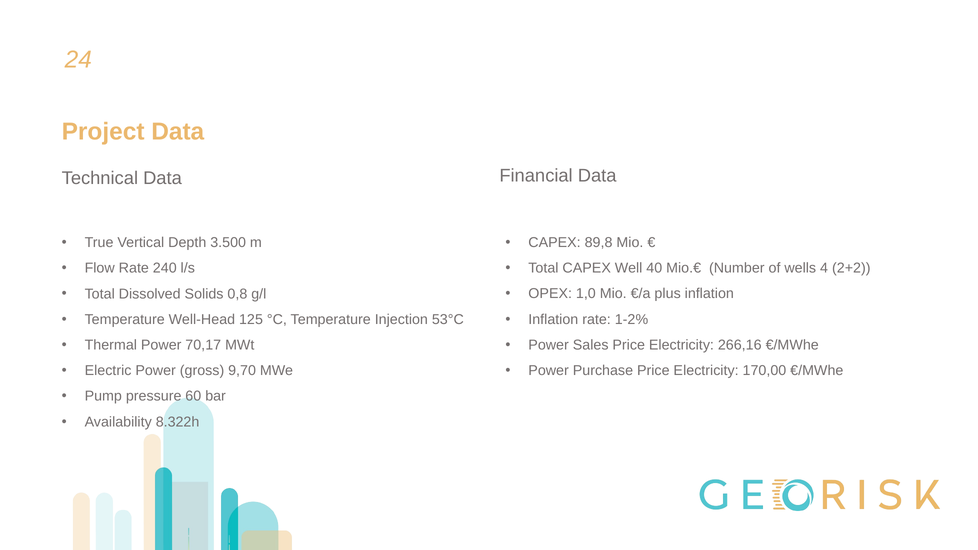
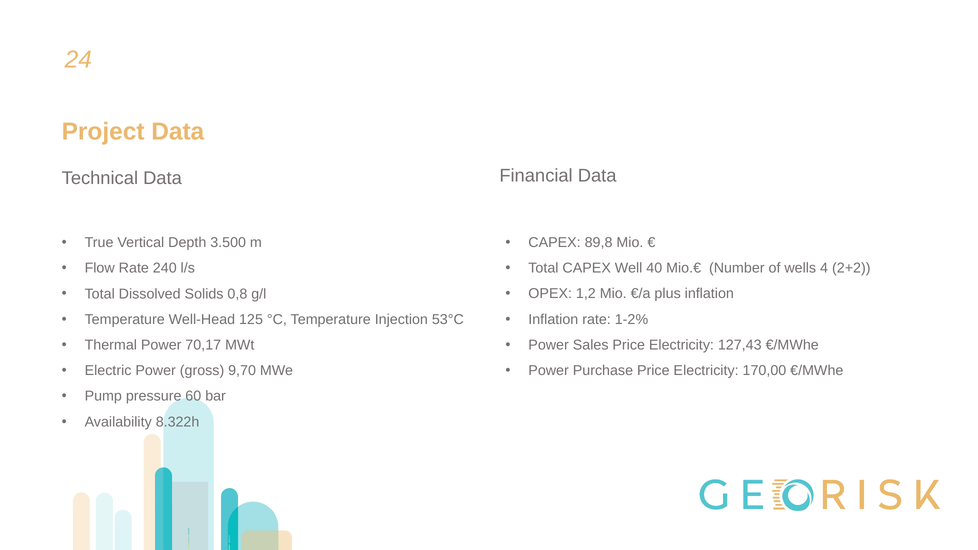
1,0: 1,0 -> 1,2
266,16: 266,16 -> 127,43
